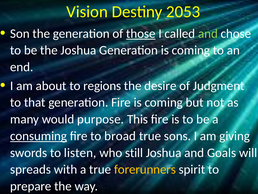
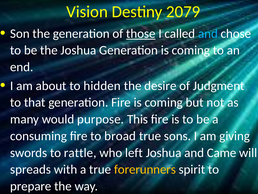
2053: 2053 -> 2079
and at (208, 33) colour: light green -> light blue
regions: regions -> hidden
consuming underline: present -> none
listen: listen -> rattle
still: still -> left
Goals: Goals -> Came
